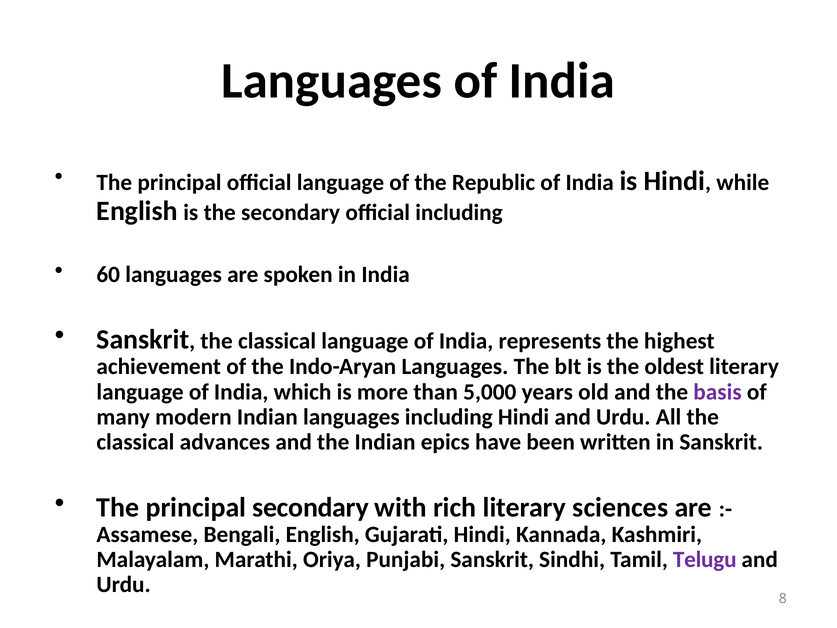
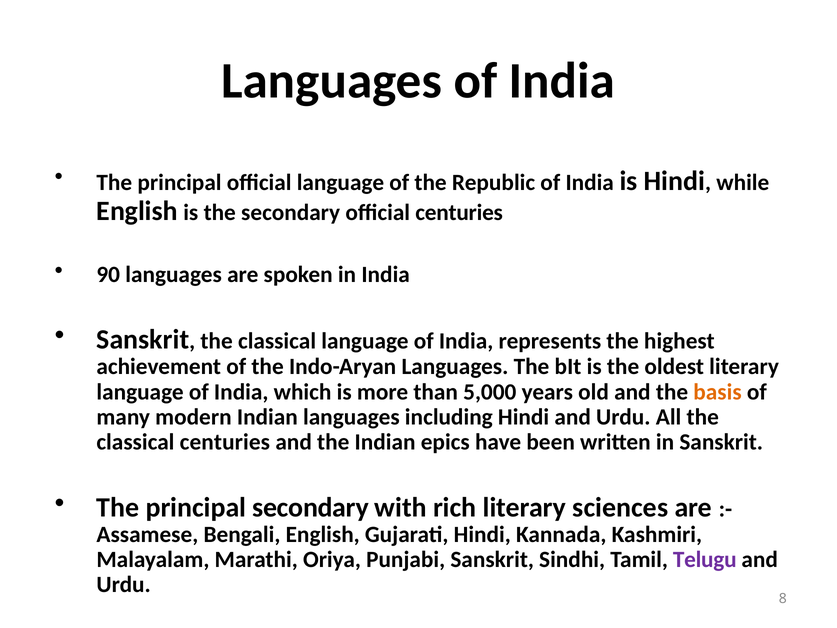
official including: including -> centuries
60: 60 -> 90
basis colour: purple -> orange
classical advances: advances -> centuries
